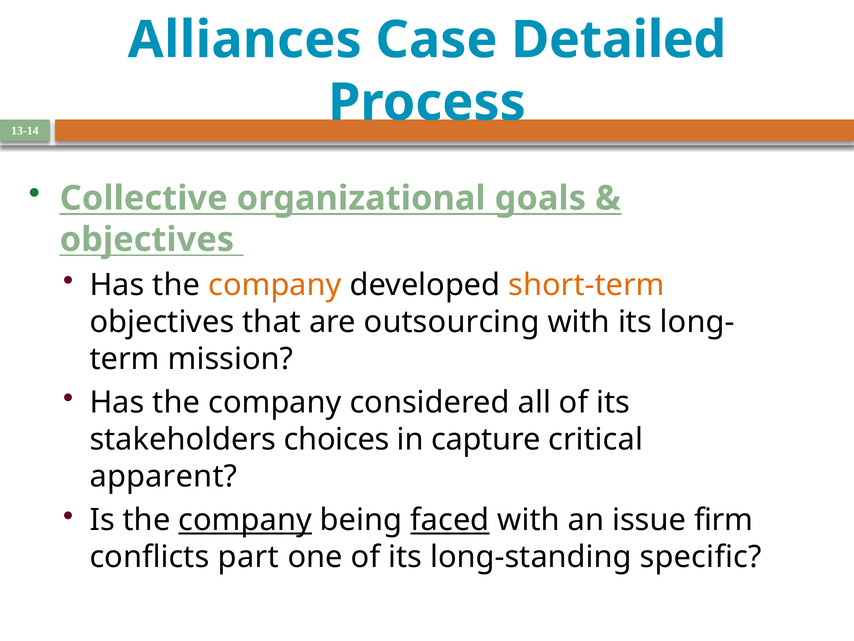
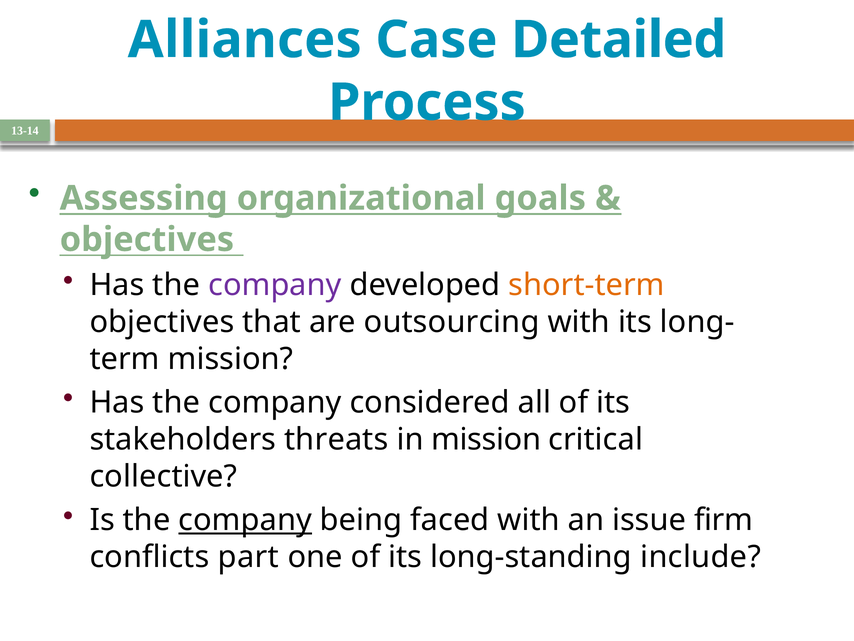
Collective: Collective -> Assessing
company at (275, 285) colour: orange -> purple
choices: choices -> threats
in capture: capture -> mission
apparent: apparent -> collective
faced underline: present -> none
specific: specific -> include
